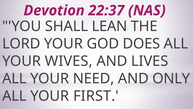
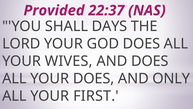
Devotion: Devotion -> Provided
LEAN: LEAN -> DAYS
AND LIVES: LIVES -> DOES
YOUR NEED: NEED -> DOES
